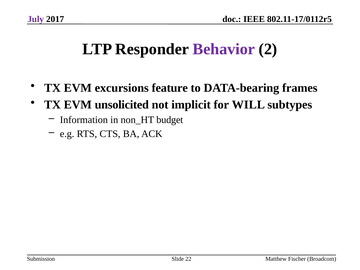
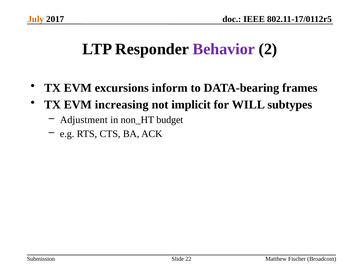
July colour: purple -> orange
feature: feature -> inform
unsolicited: unsolicited -> increasing
Information: Information -> Adjustment
